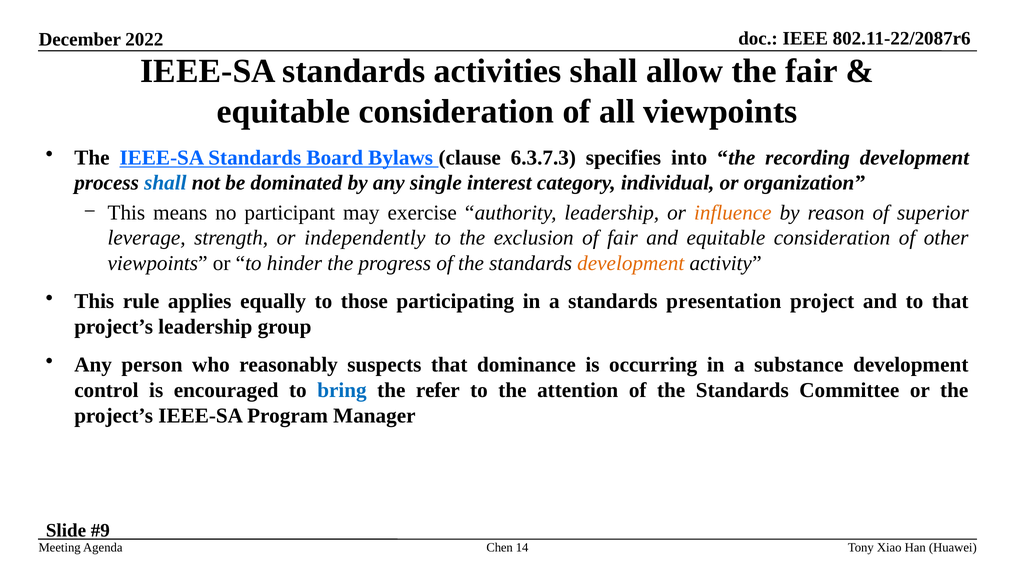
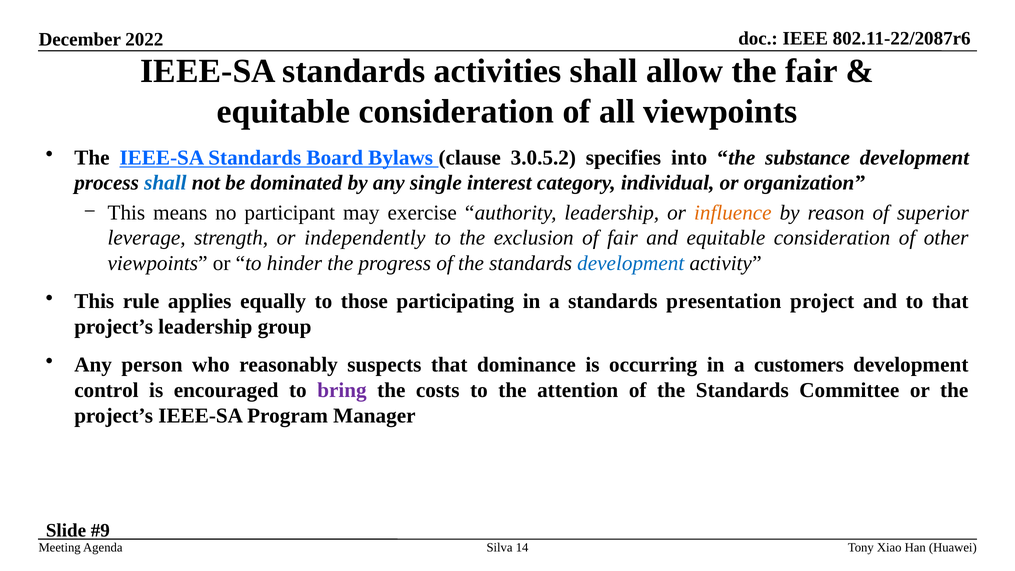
6.3.7.3: 6.3.7.3 -> 3.0.5.2
recording: recording -> substance
development at (631, 263) colour: orange -> blue
substance: substance -> customers
bring colour: blue -> purple
refer: refer -> costs
Chen: Chen -> Silva
